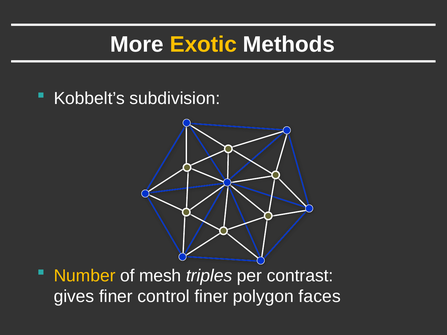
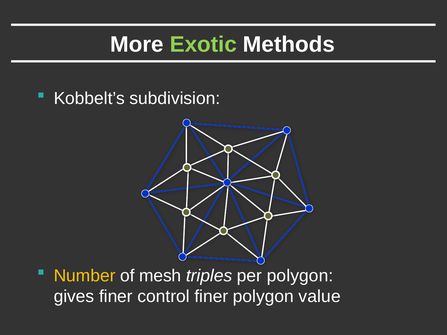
Exotic colour: yellow -> light green
per contrast: contrast -> polygon
faces: faces -> value
